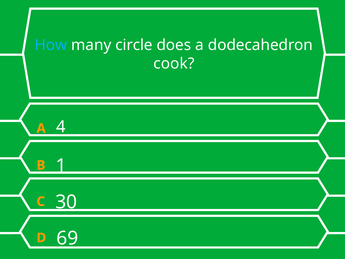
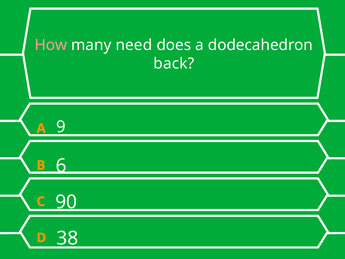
How colour: light blue -> pink
circle: circle -> need
cook: cook -> back
4: 4 -> 9
1: 1 -> 6
30: 30 -> 90
69: 69 -> 38
